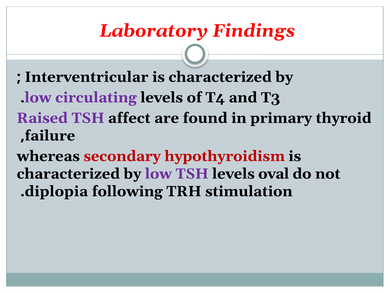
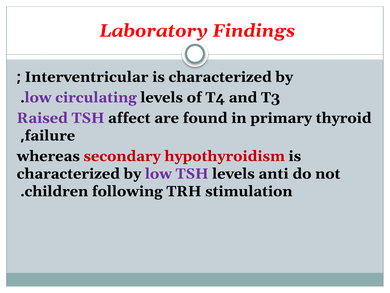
oval: oval -> anti
diplopia: diplopia -> children
